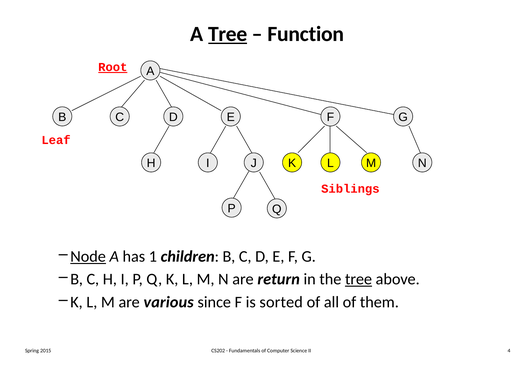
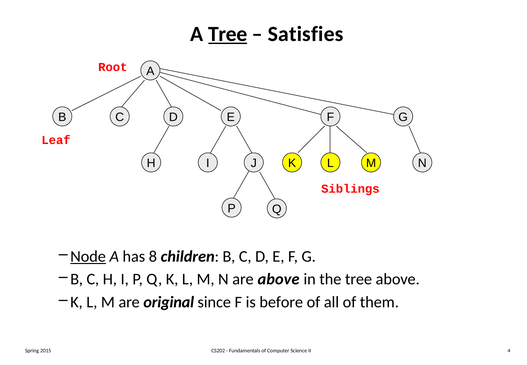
Function: Function -> Satisfies
Root underline: present -> none
1: 1 -> 8
are return: return -> above
tree at (359, 279) underline: present -> none
various: various -> original
sorted: sorted -> before
